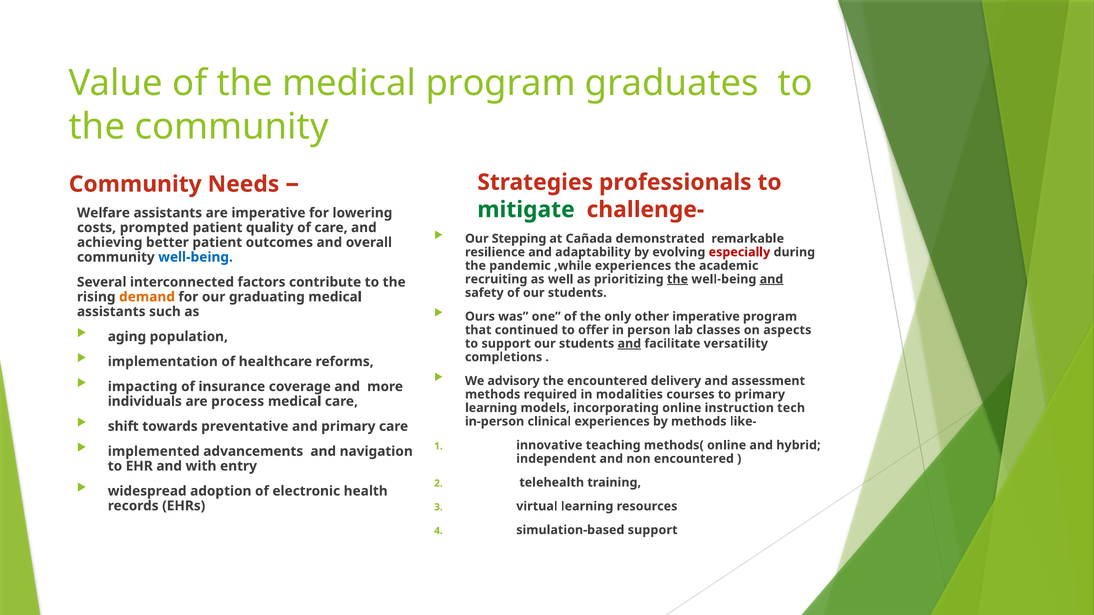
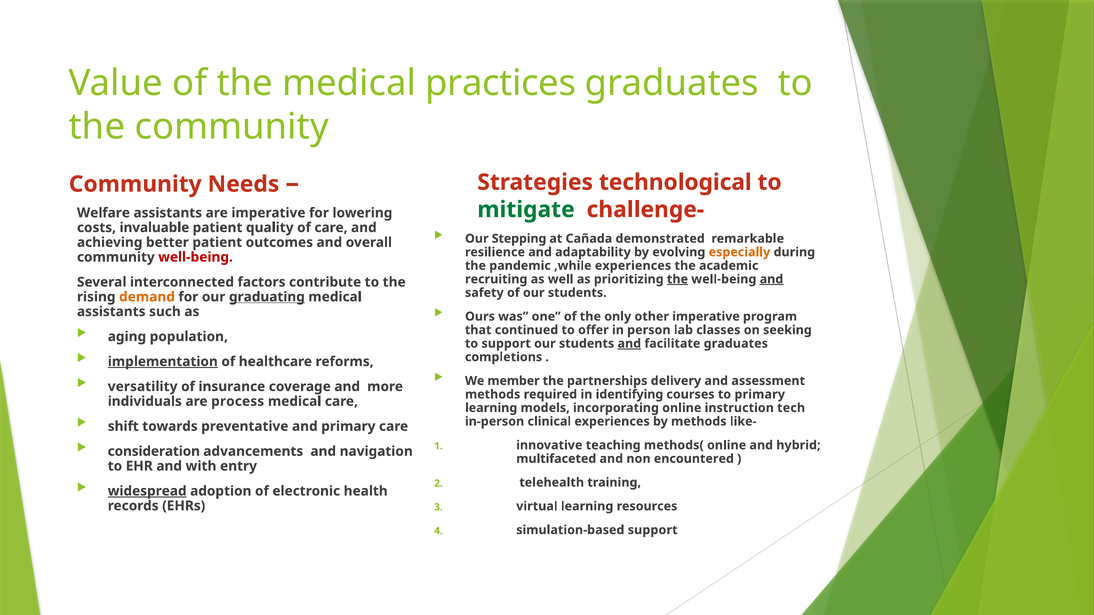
medical program: program -> practices
professionals: professionals -> technological
prompted: prompted -> invaluable
especially colour: red -> orange
well-being at (196, 257) colour: blue -> red
graduating underline: none -> present
aspects: aspects -> seeking
facilitate versatility: versatility -> graduates
implementation underline: none -> present
advisory: advisory -> member
the encountered: encountered -> partnerships
impacting: impacting -> versatility
modalities: modalities -> identifying
implemented: implemented -> consideration
independent: independent -> multifaceted
widespread underline: none -> present
